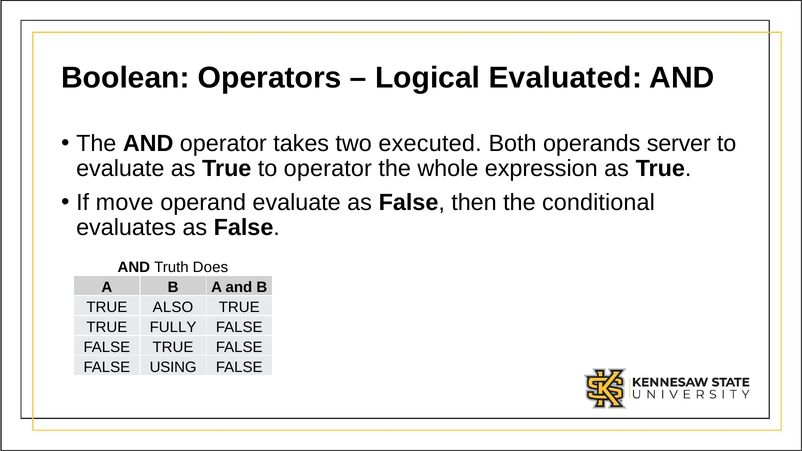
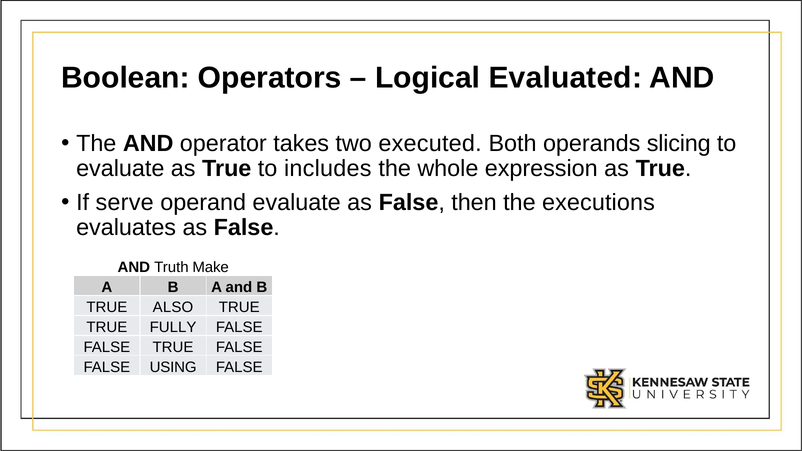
server: server -> slicing
to operator: operator -> includes
move: move -> serve
conditional: conditional -> executions
Does: Does -> Make
